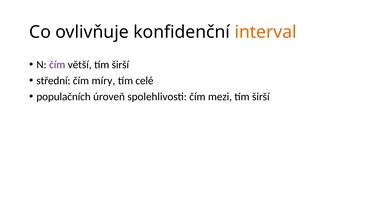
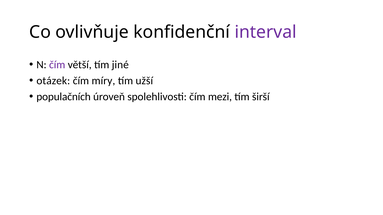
interval colour: orange -> purple
větší tím širší: širší -> jiné
střední: střední -> otázek
celé: celé -> užší
